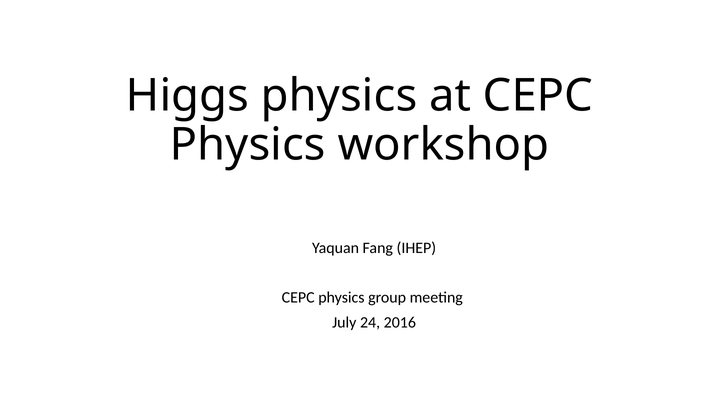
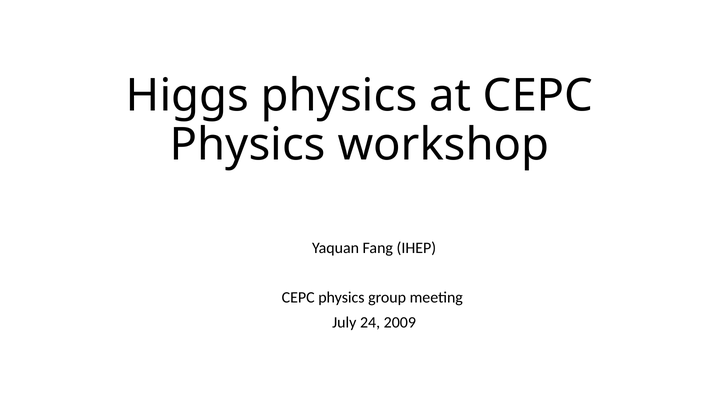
2016: 2016 -> 2009
